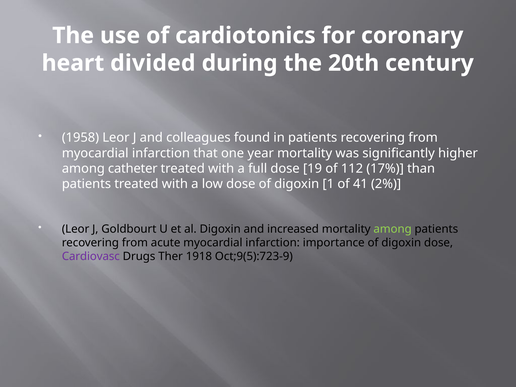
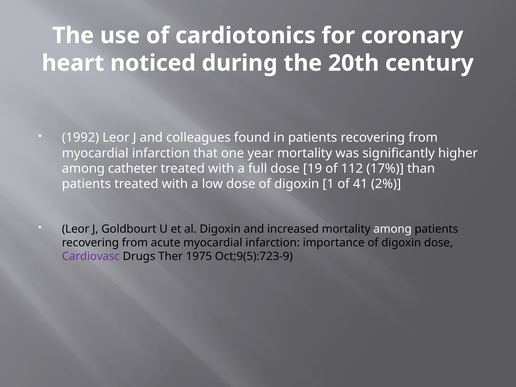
divided: divided -> noticed
1958: 1958 -> 1992
among at (393, 229) colour: light green -> white
1918: 1918 -> 1975
